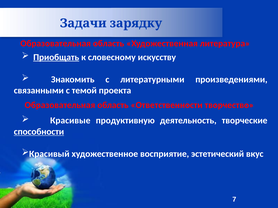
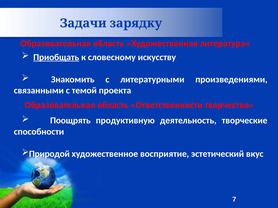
Красивые: Красивые -> Поощрять
способности underline: present -> none
Красивый: Красивый -> Природой
